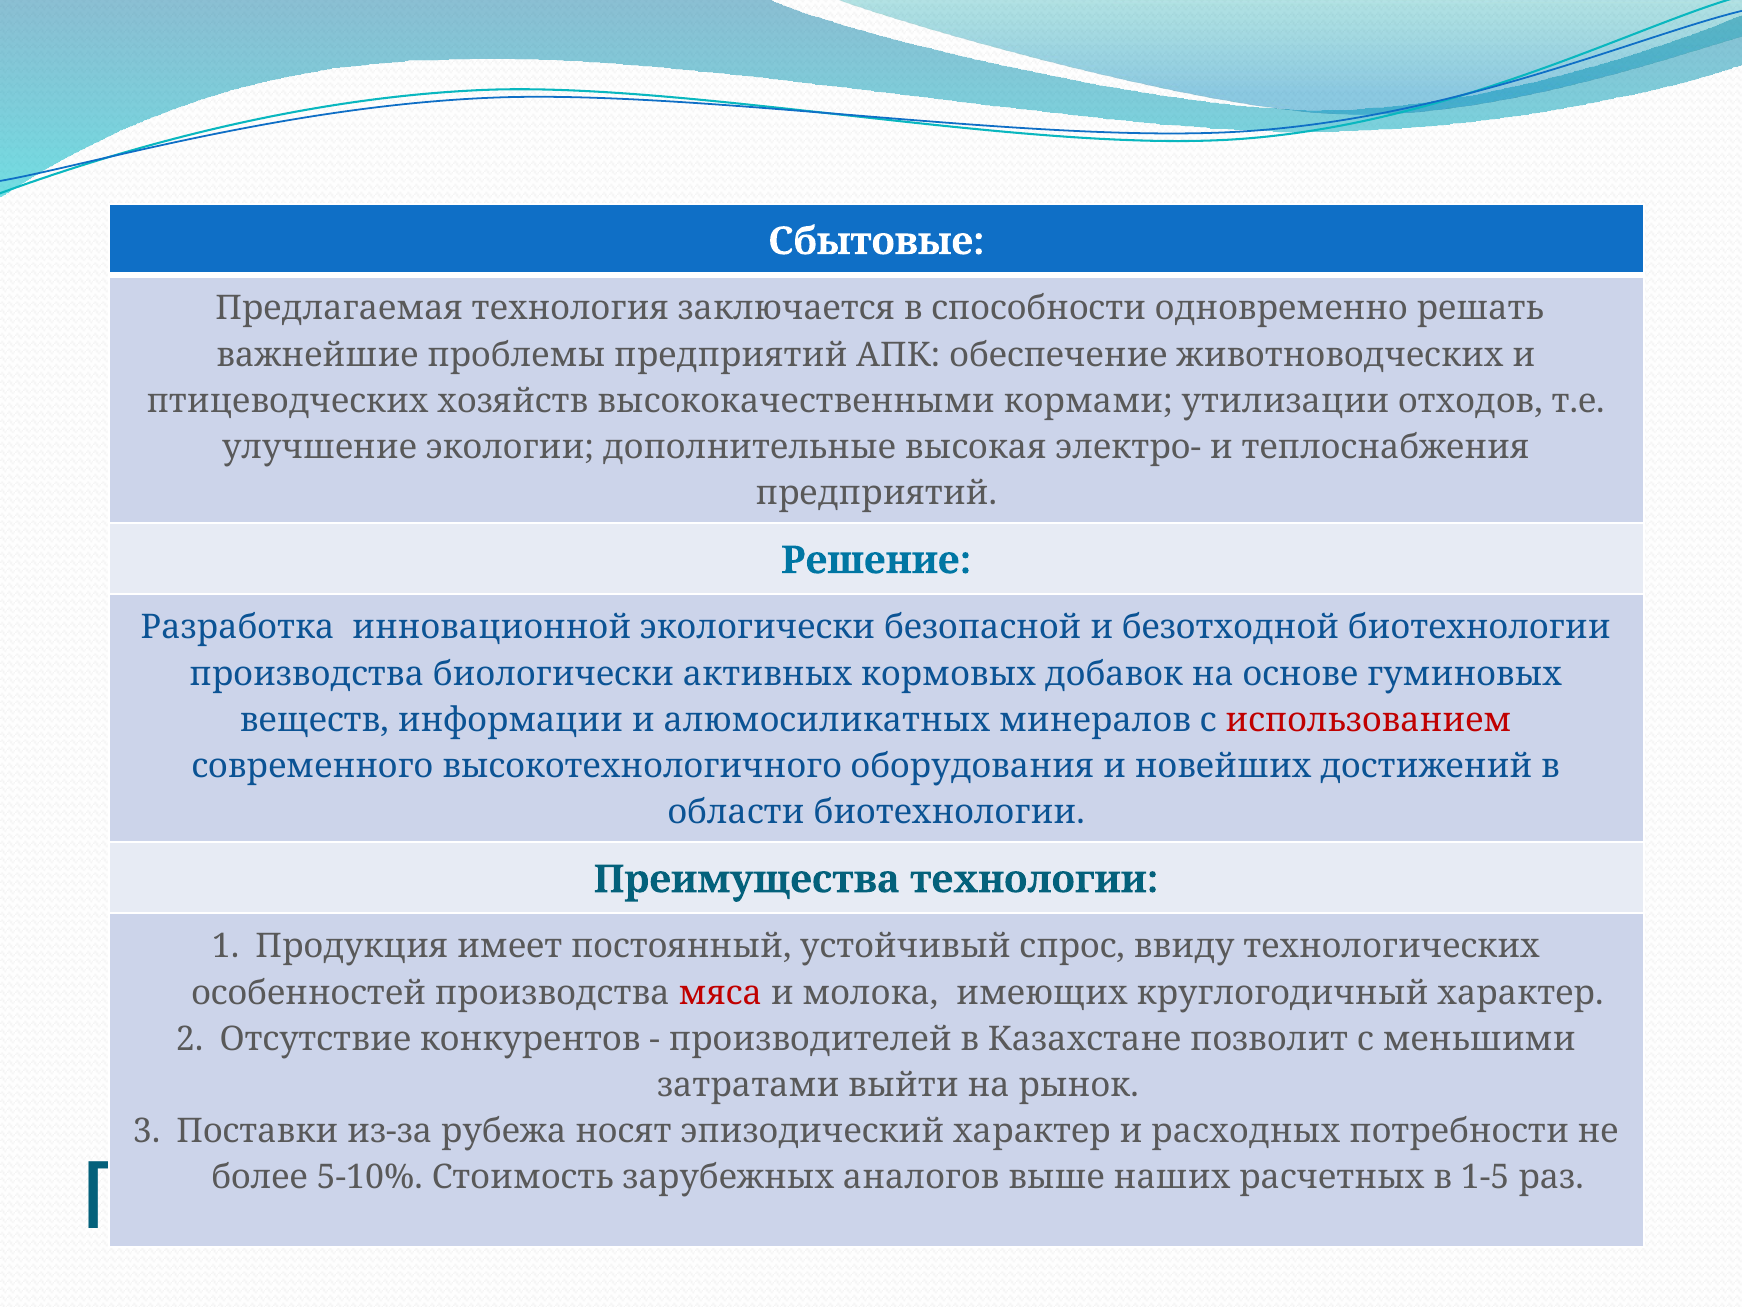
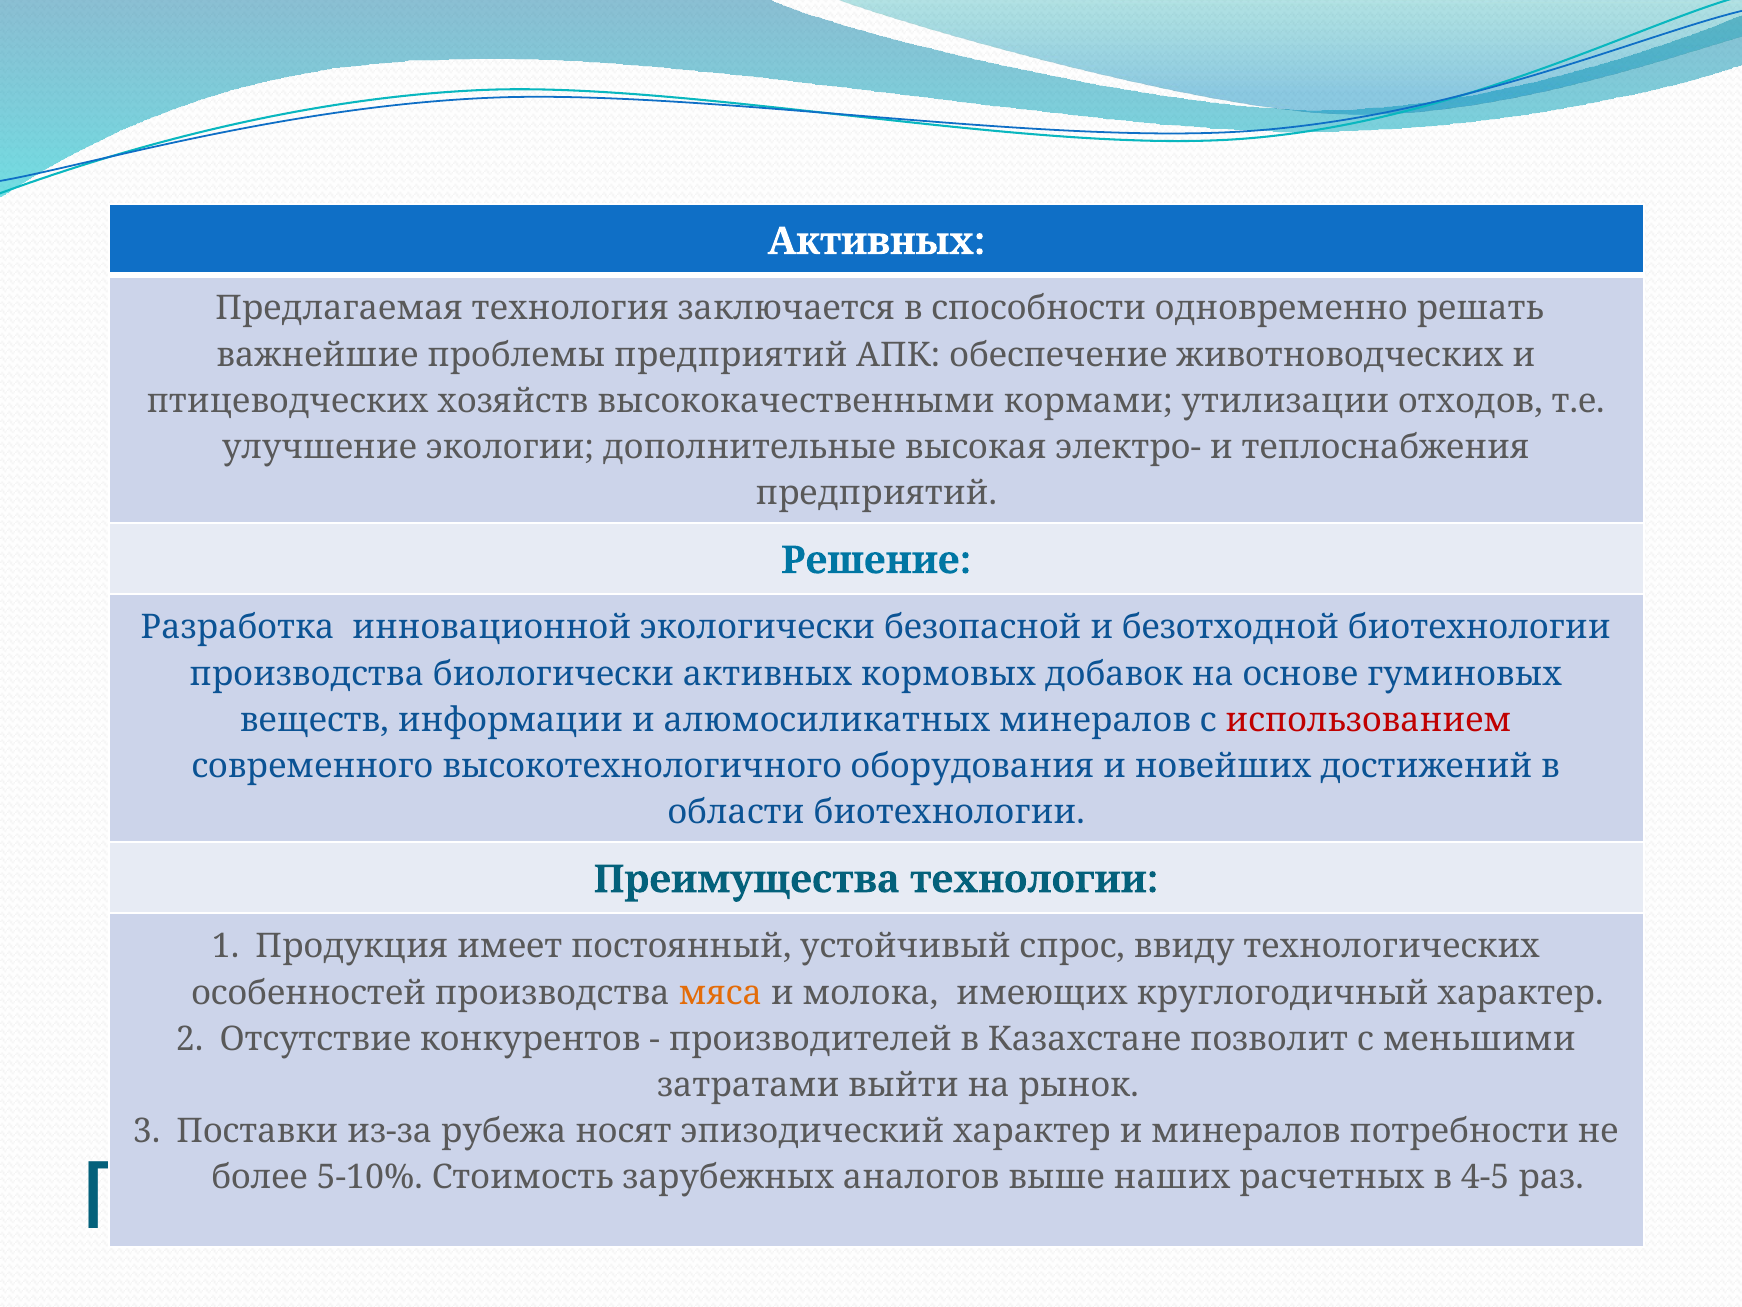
Сбытовые at (877, 241): Сбытовые -> Активных
мяса colour: red -> orange
и расходных: расходных -> минералов
1-5: 1-5 -> 4-5
